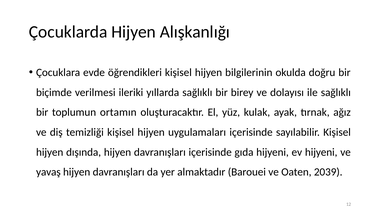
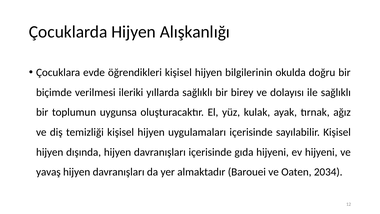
ortamın: ortamın -> uygunsa
2039: 2039 -> 2034
